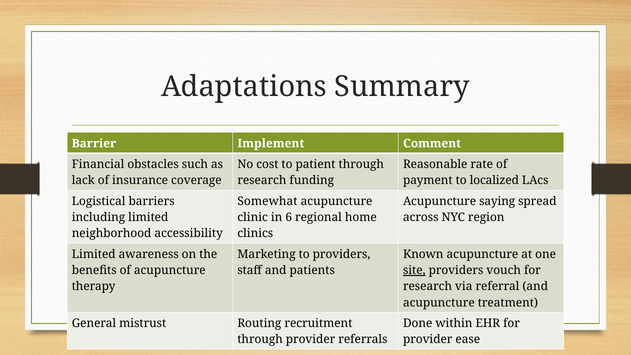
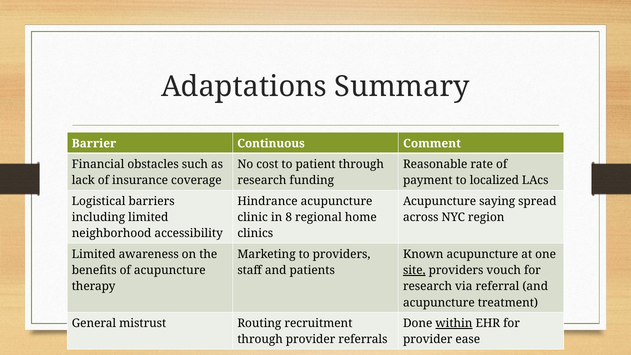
Implement: Implement -> Continuous
Somewhat: Somewhat -> Hindrance
6: 6 -> 8
within underline: none -> present
